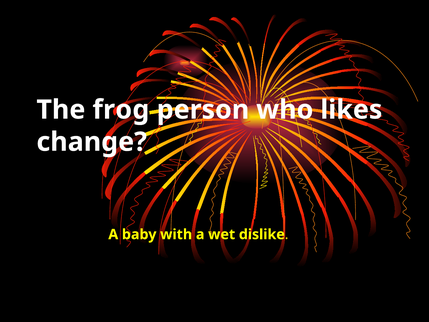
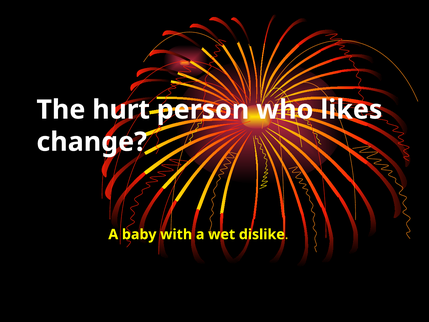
frog: frog -> hurt
